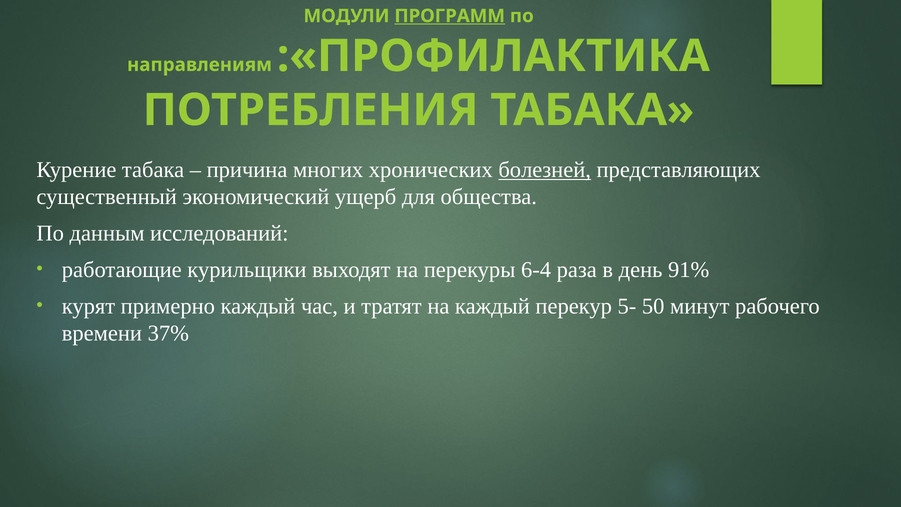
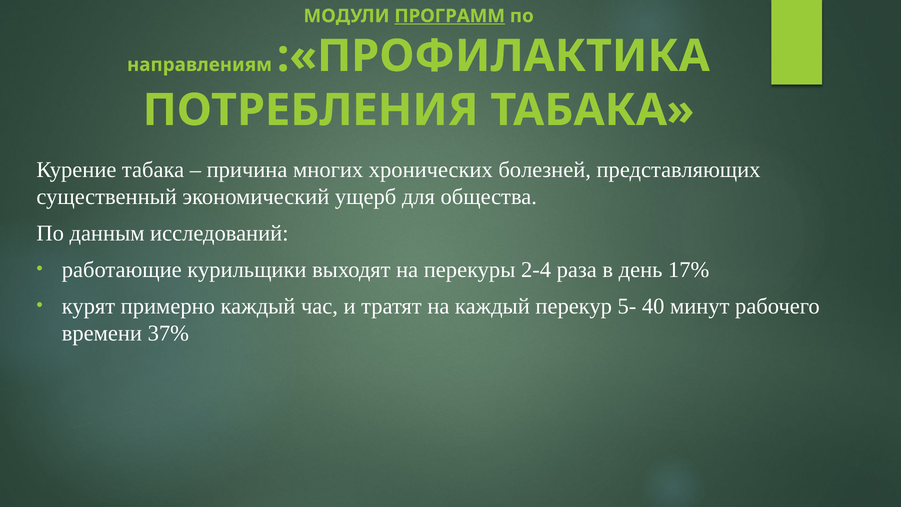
болезней underline: present -> none
6-4: 6-4 -> 2-4
91%: 91% -> 17%
50: 50 -> 40
